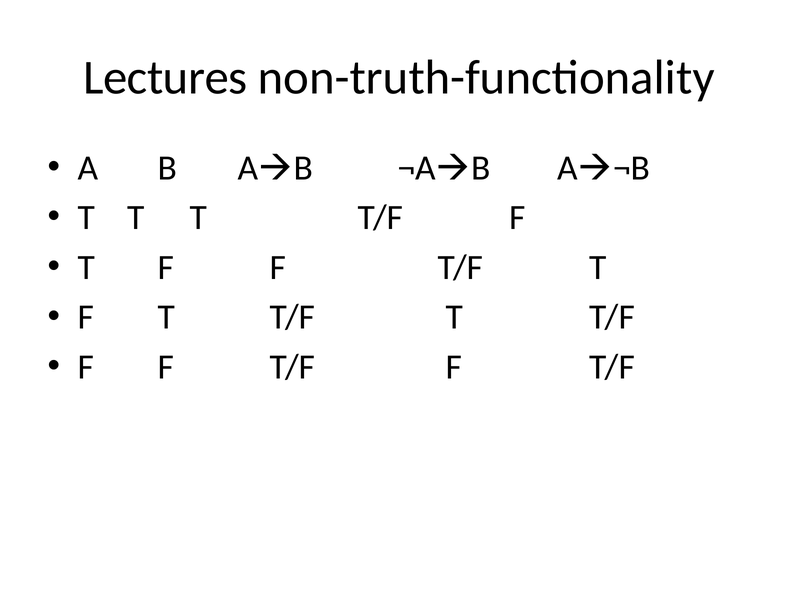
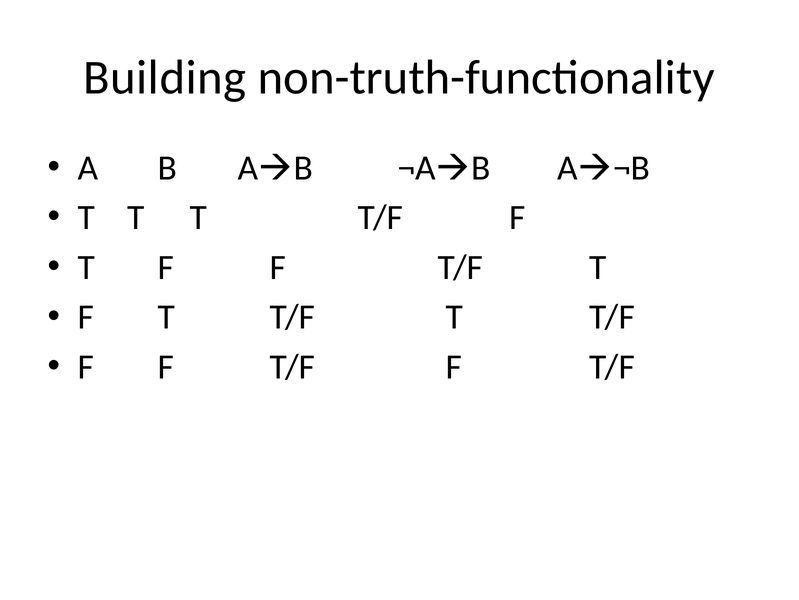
Lectures: Lectures -> Building
